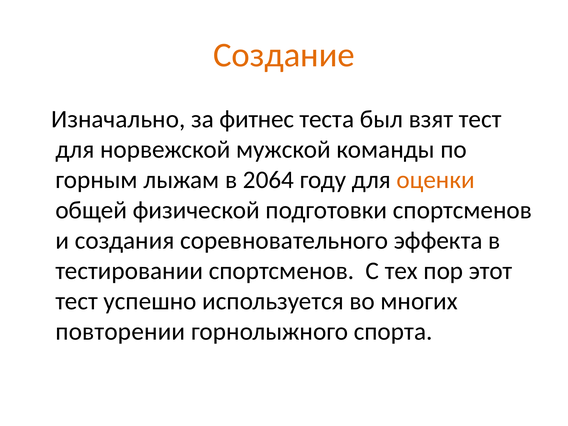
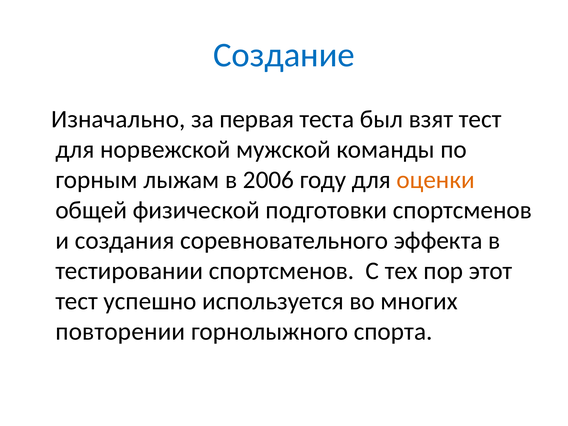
Создание colour: orange -> blue
фитнес: фитнес -> первая
2064: 2064 -> 2006
